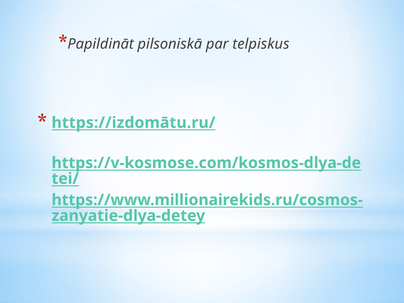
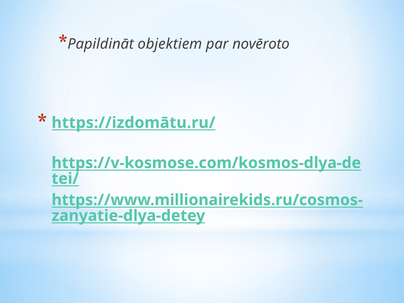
pilsoniskā: pilsoniskā -> objektiem
telpiskus: telpiskus -> novēroto
